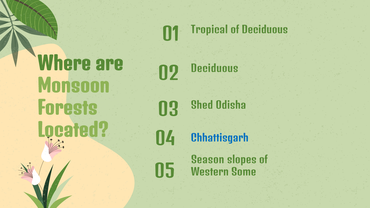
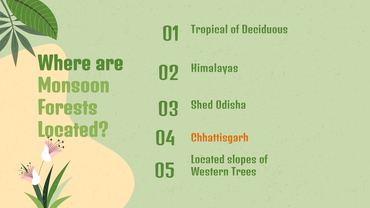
Deciduous at (215, 69): Deciduous -> Himalayas
Chhattisgarh colour: blue -> orange
Season at (208, 160): Season -> Located
Some: Some -> Trees
